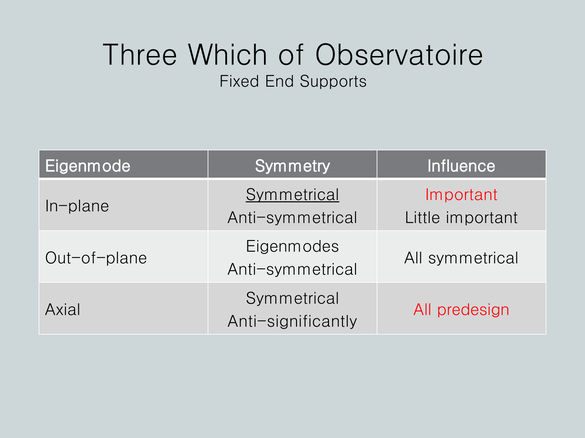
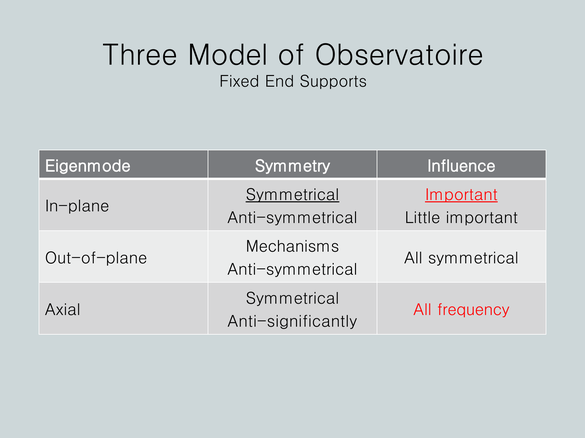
Which: Which -> Model
Important at (461, 195) underline: none -> present
Eigenmodes: Eigenmodes -> Mechanisms
predesign: predesign -> frequency
